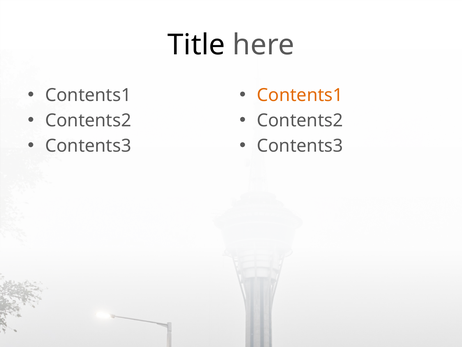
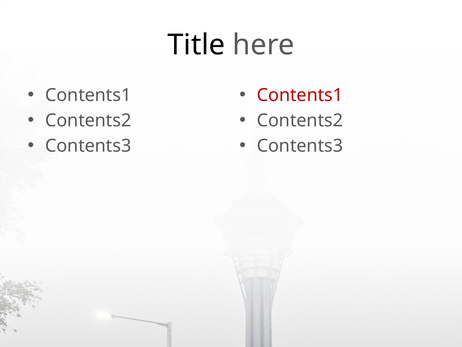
Contents1 at (300, 95) colour: orange -> red
